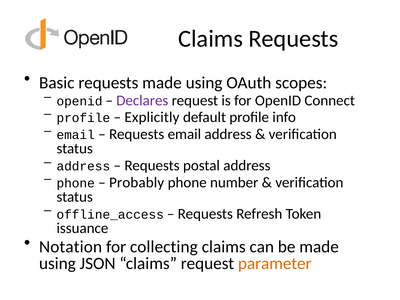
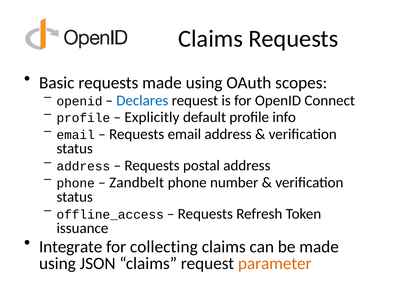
Declares colour: purple -> blue
Probably: Probably -> Zandbelt
Notation: Notation -> Integrate
